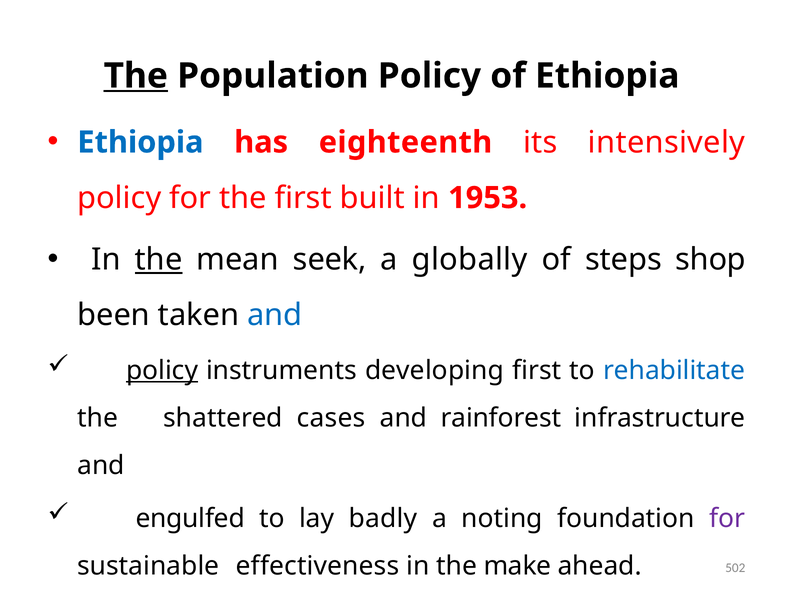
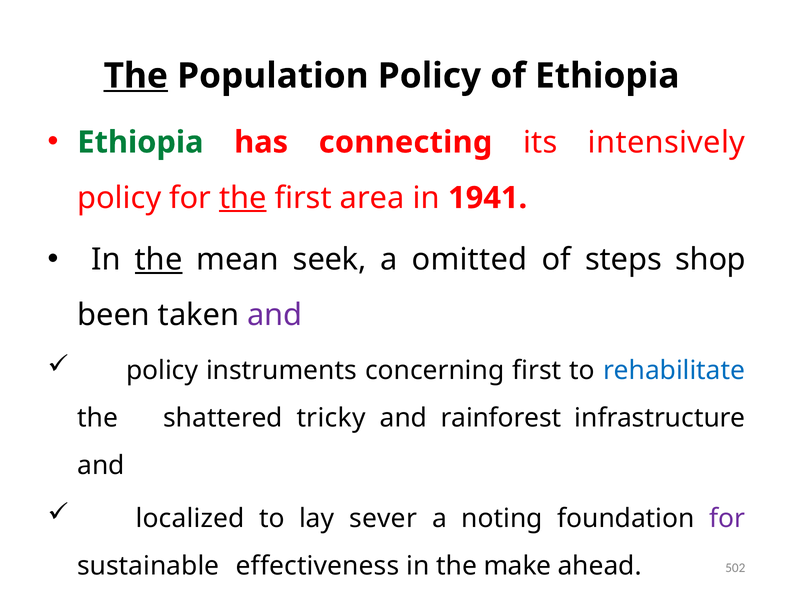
Ethiopia at (140, 142) colour: blue -> green
eighteenth: eighteenth -> connecting
the at (243, 198) underline: none -> present
built: built -> area
1953: 1953 -> 1941
globally: globally -> omitted
and at (275, 315) colour: blue -> purple
policy at (162, 370) underline: present -> none
developing: developing -> concerning
cases: cases -> tricky
engulfed: engulfed -> localized
badly: badly -> sever
